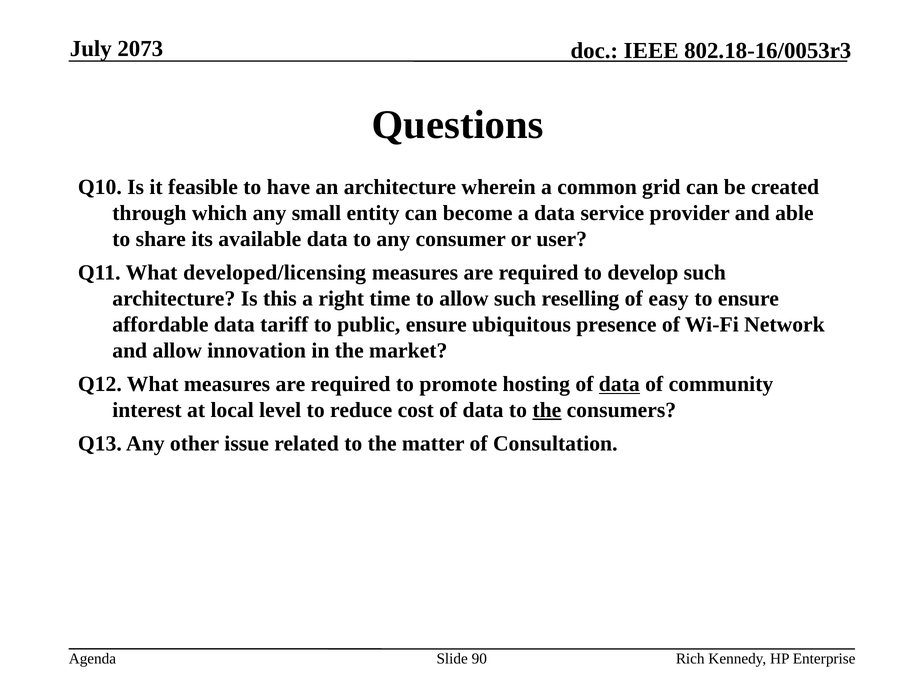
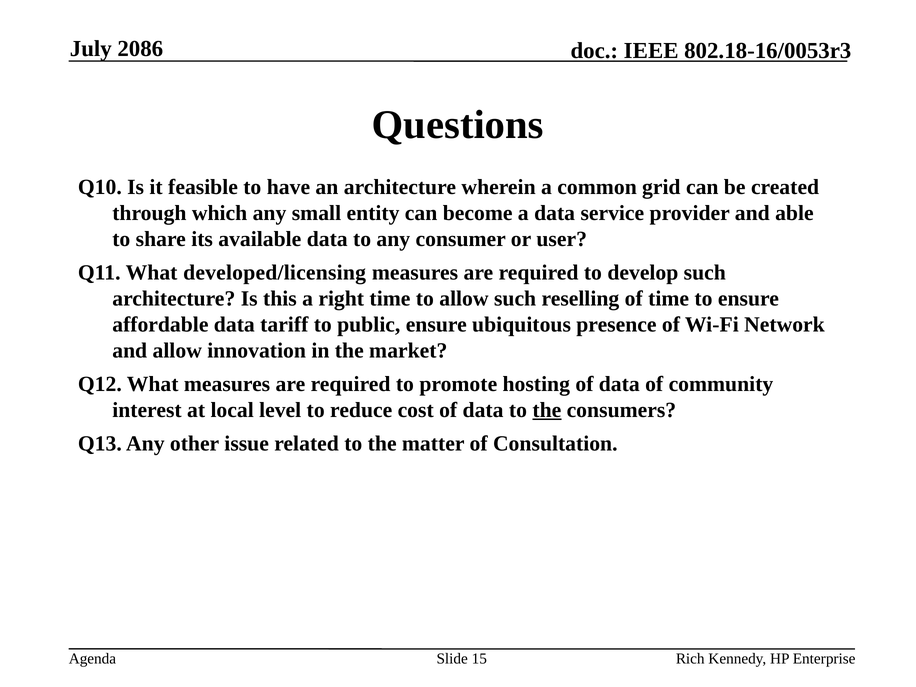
2073: 2073 -> 2086
of easy: easy -> time
data at (619, 384) underline: present -> none
90: 90 -> 15
